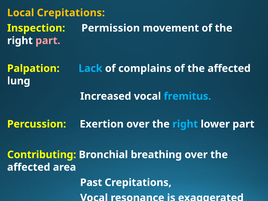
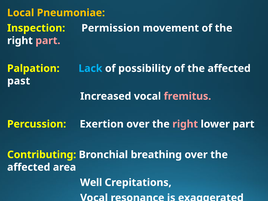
Local Crepitations: Crepitations -> Pneumoniae
complains: complains -> possibility
lung: lung -> past
fremitus colour: light blue -> pink
right at (185, 124) colour: light blue -> pink
Past: Past -> Well
